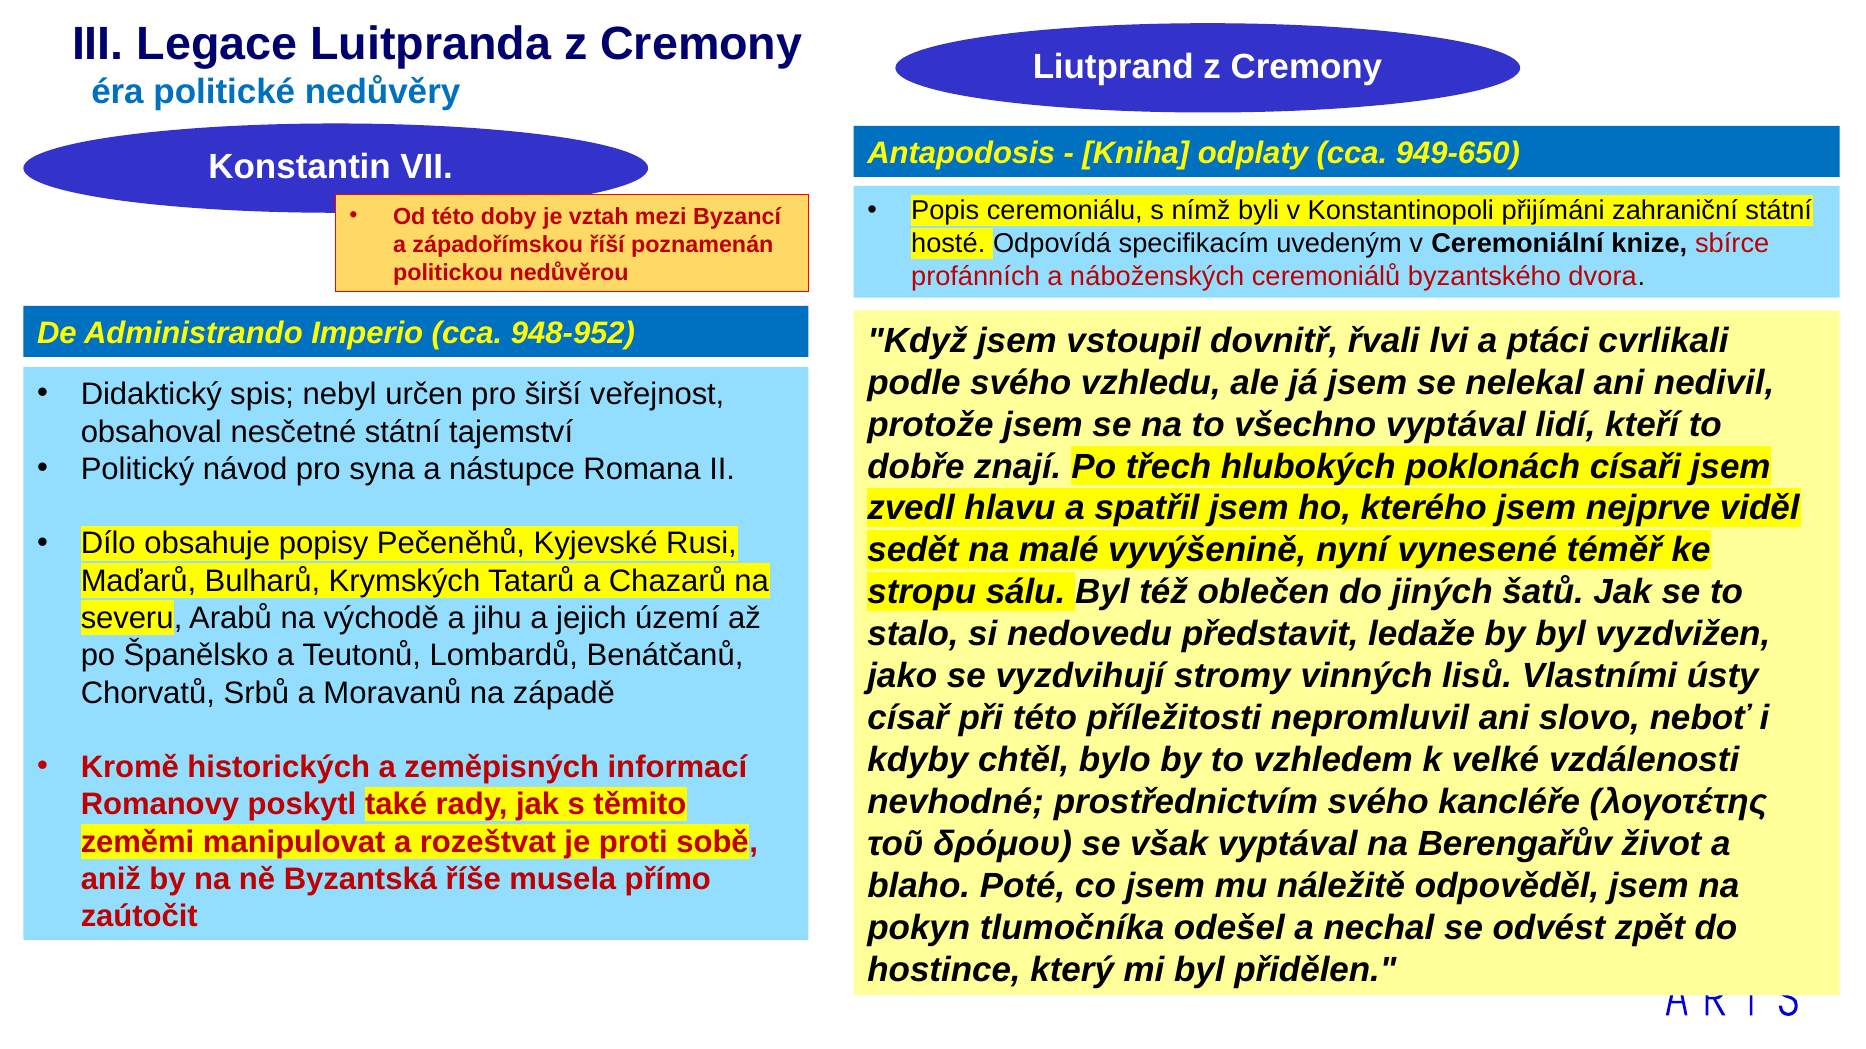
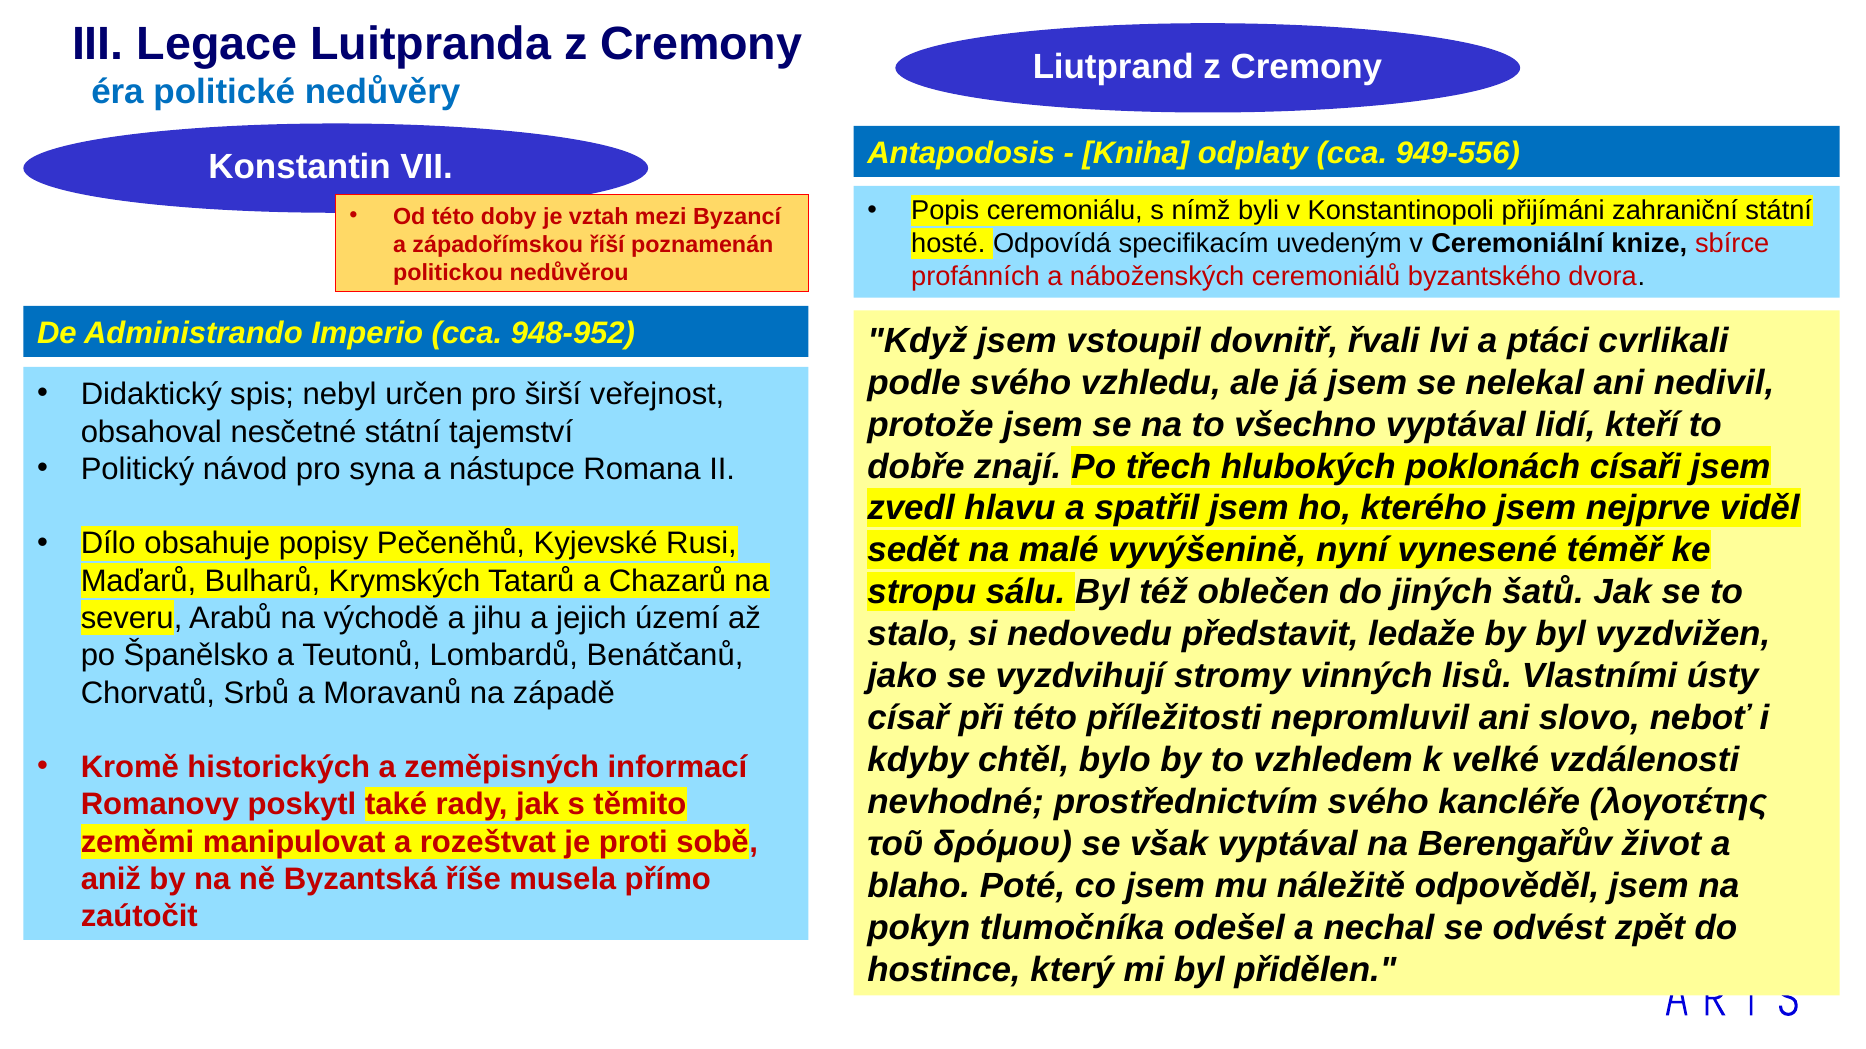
949-650: 949-650 -> 949-556
